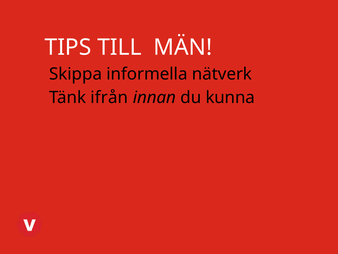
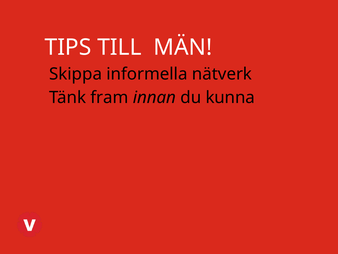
ifrån: ifrån -> fram
